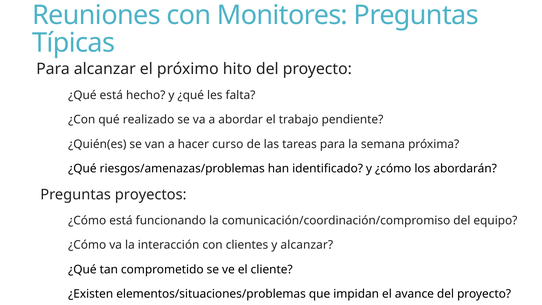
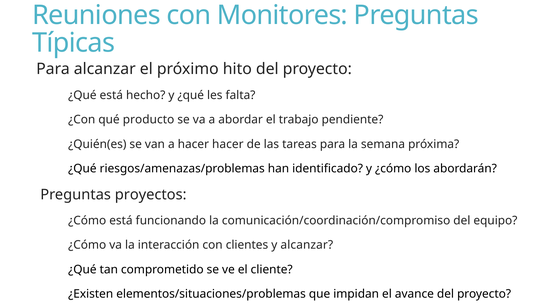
realizado: realizado -> producto
hacer curso: curso -> hacer
